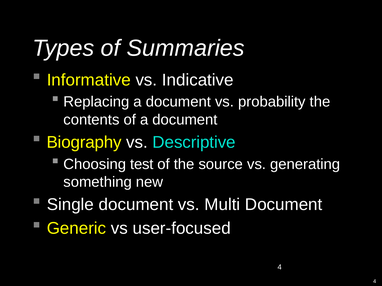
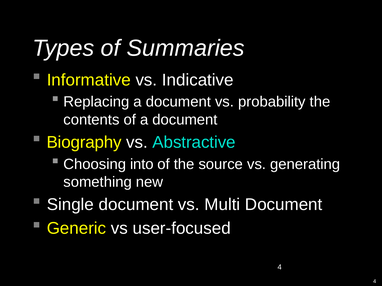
Descriptive: Descriptive -> Abstractive
test: test -> into
